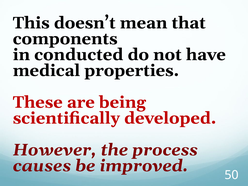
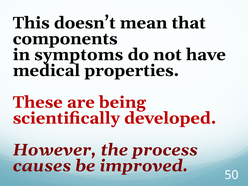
conducted: conducted -> symptoms
